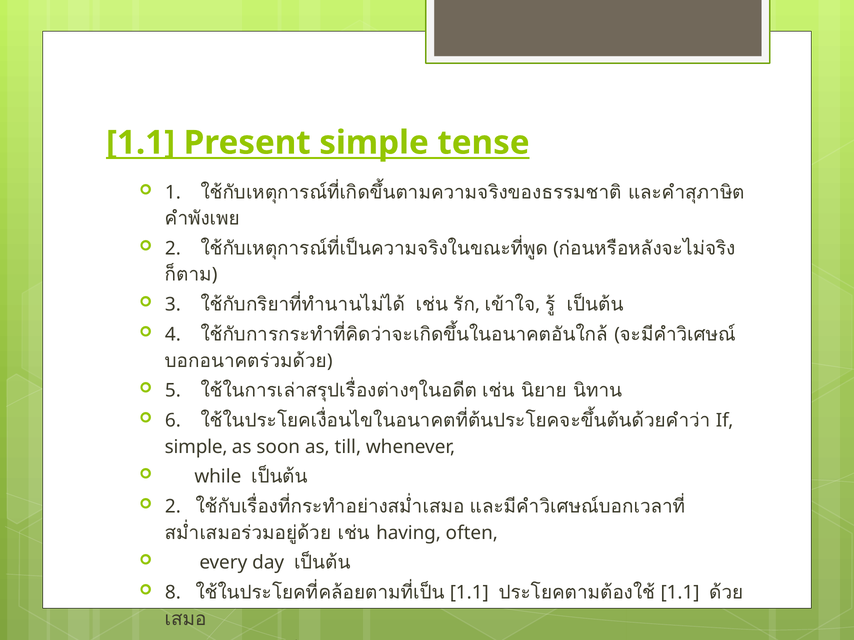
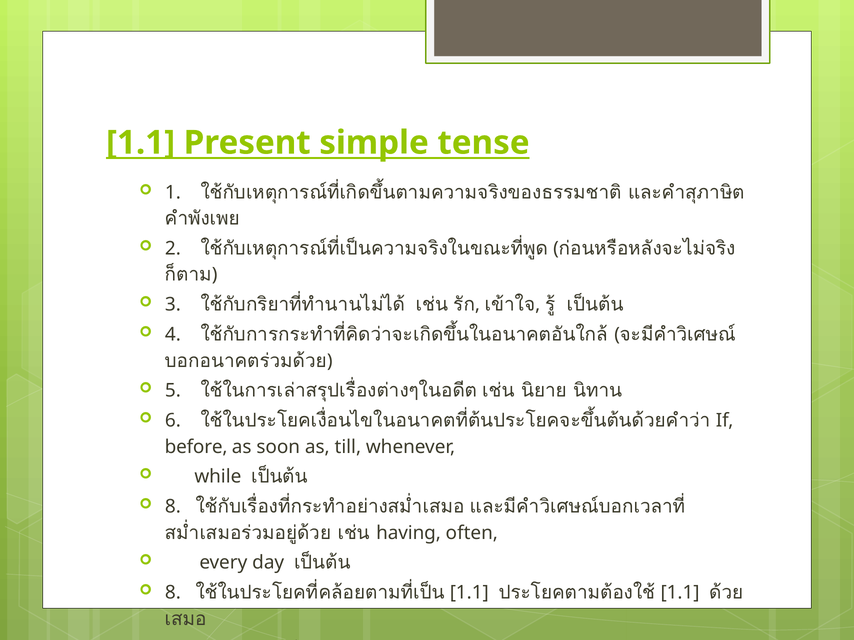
simple at (196, 447): simple -> before
2 at (173, 507): 2 -> 8
